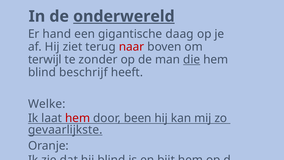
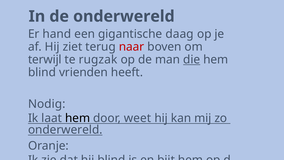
onderwereld at (124, 16) underline: present -> none
zonder: zonder -> rugzak
beschrijf: beschrijf -> vrienden
Welke: Welke -> Nodig
hem at (78, 118) colour: red -> black
been: been -> weet
gevaarlijkste at (65, 130): gevaarlijkste -> onderwereld
